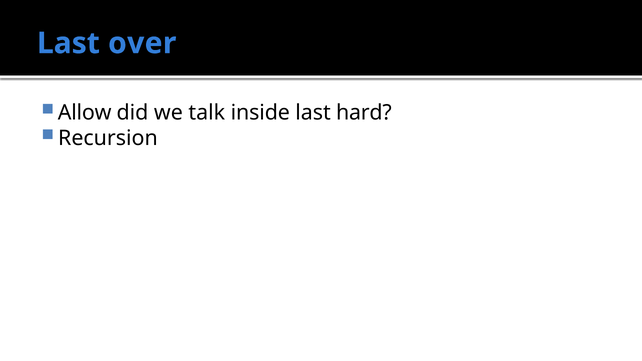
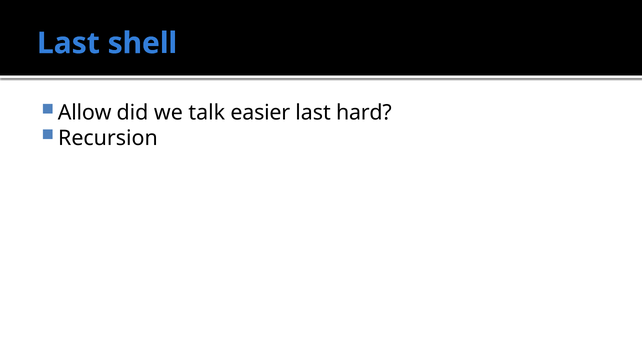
over: over -> shell
inside: inside -> easier
